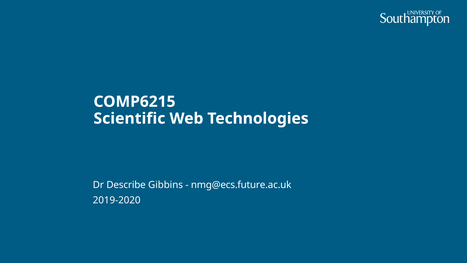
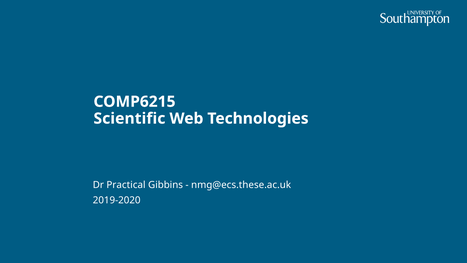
Describe: Describe -> Practical
nmg@ecs.future.ac.uk: nmg@ecs.future.ac.uk -> nmg@ecs.these.ac.uk
